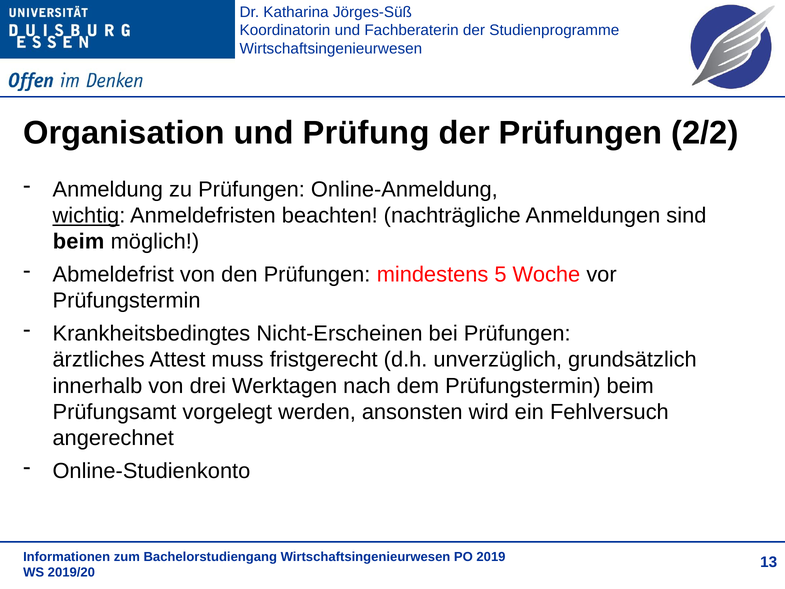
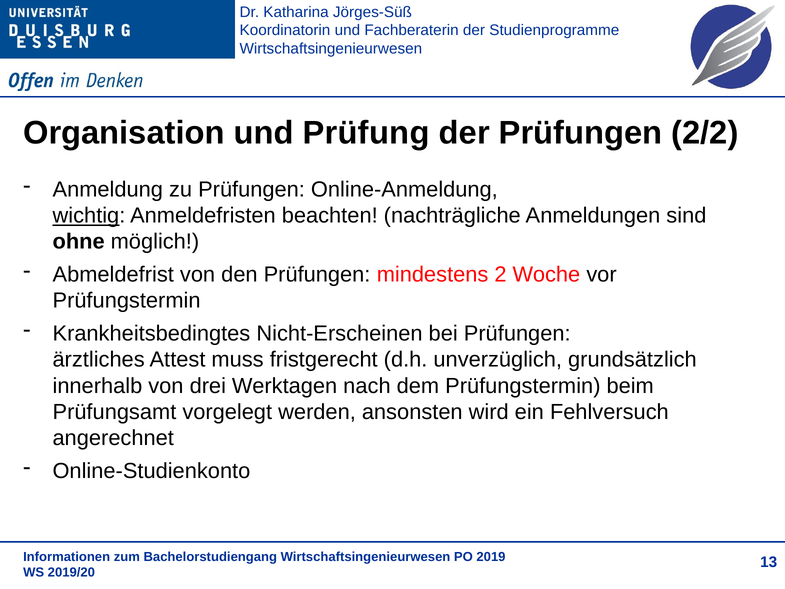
beim at (79, 242): beim -> ohne
5: 5 -> 2
